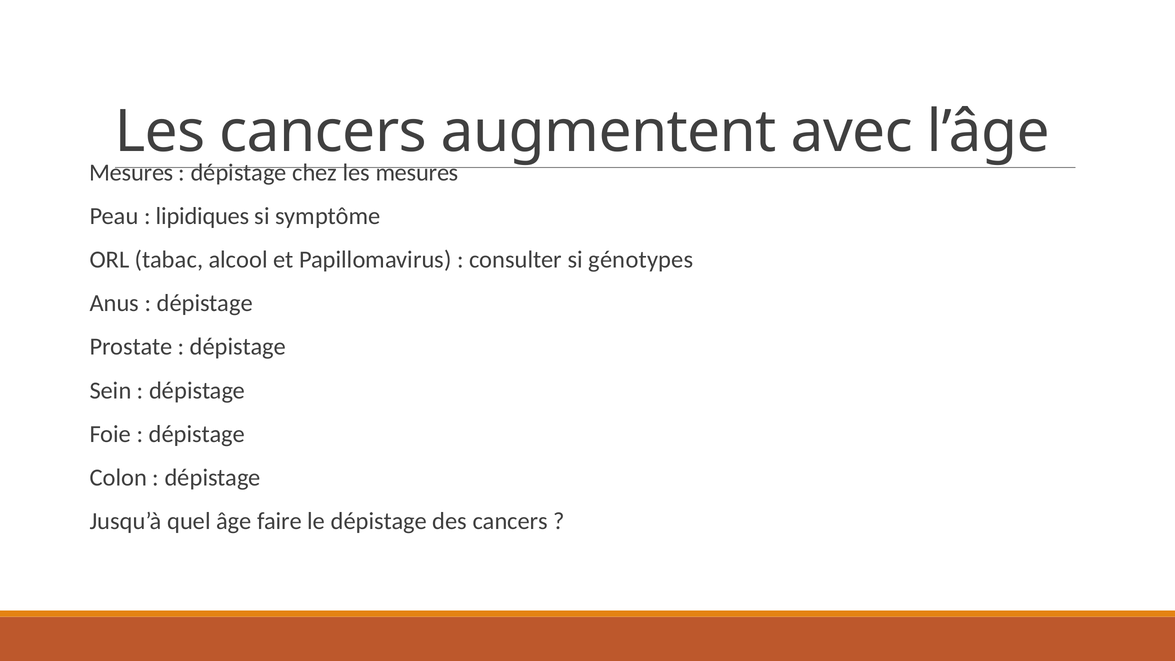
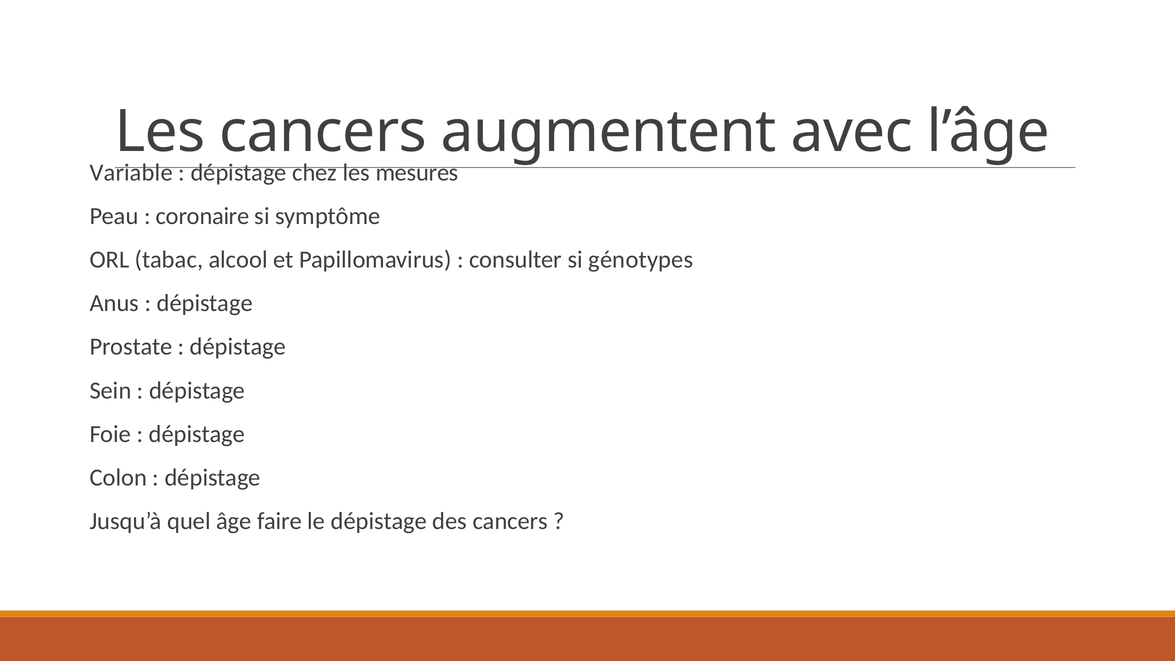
Mesures at (131, 172): Mesures -> Variable
lipidiques: lipidiques -> coronaire
